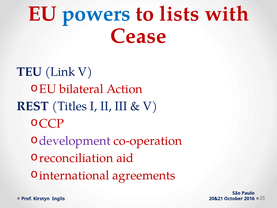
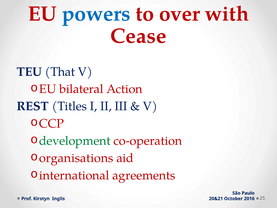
lists: lists -> over
Link: Link -> That
development colour: purple -> green
reconciliation: reconciliation -> organisations
